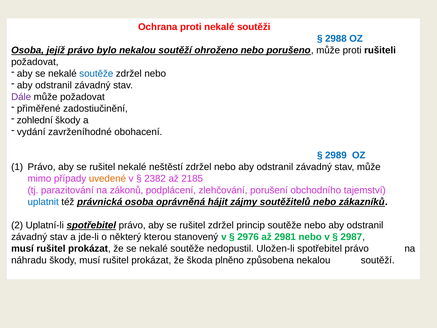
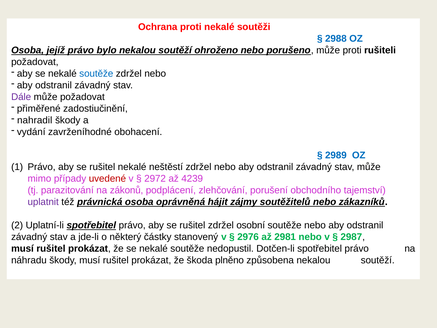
zohlední: zohlední -> nahradil
uvedené colour: orange -> red
2382: 2382 -> 2972
2185: 2185 -> 4239
uplatnit colour: blue -> purple
princip: princip -> osobní
kterou: kterou -> částky
Uložen-li: Uložen-li -> Dotčen-li
